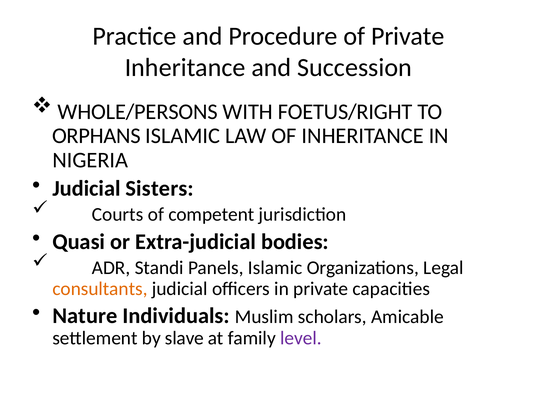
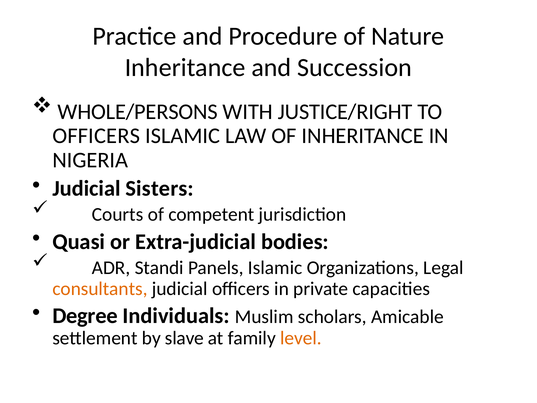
of Private: Private -> Nature
FOETUS/RIGHT: FOETUS/RIGHT -> JUSTICE/RIGHT
ORPHANS at (96, 136): ORPHANS -> OFFICERS
Nature: Nature -> Degree
level colour: purple -> orange
